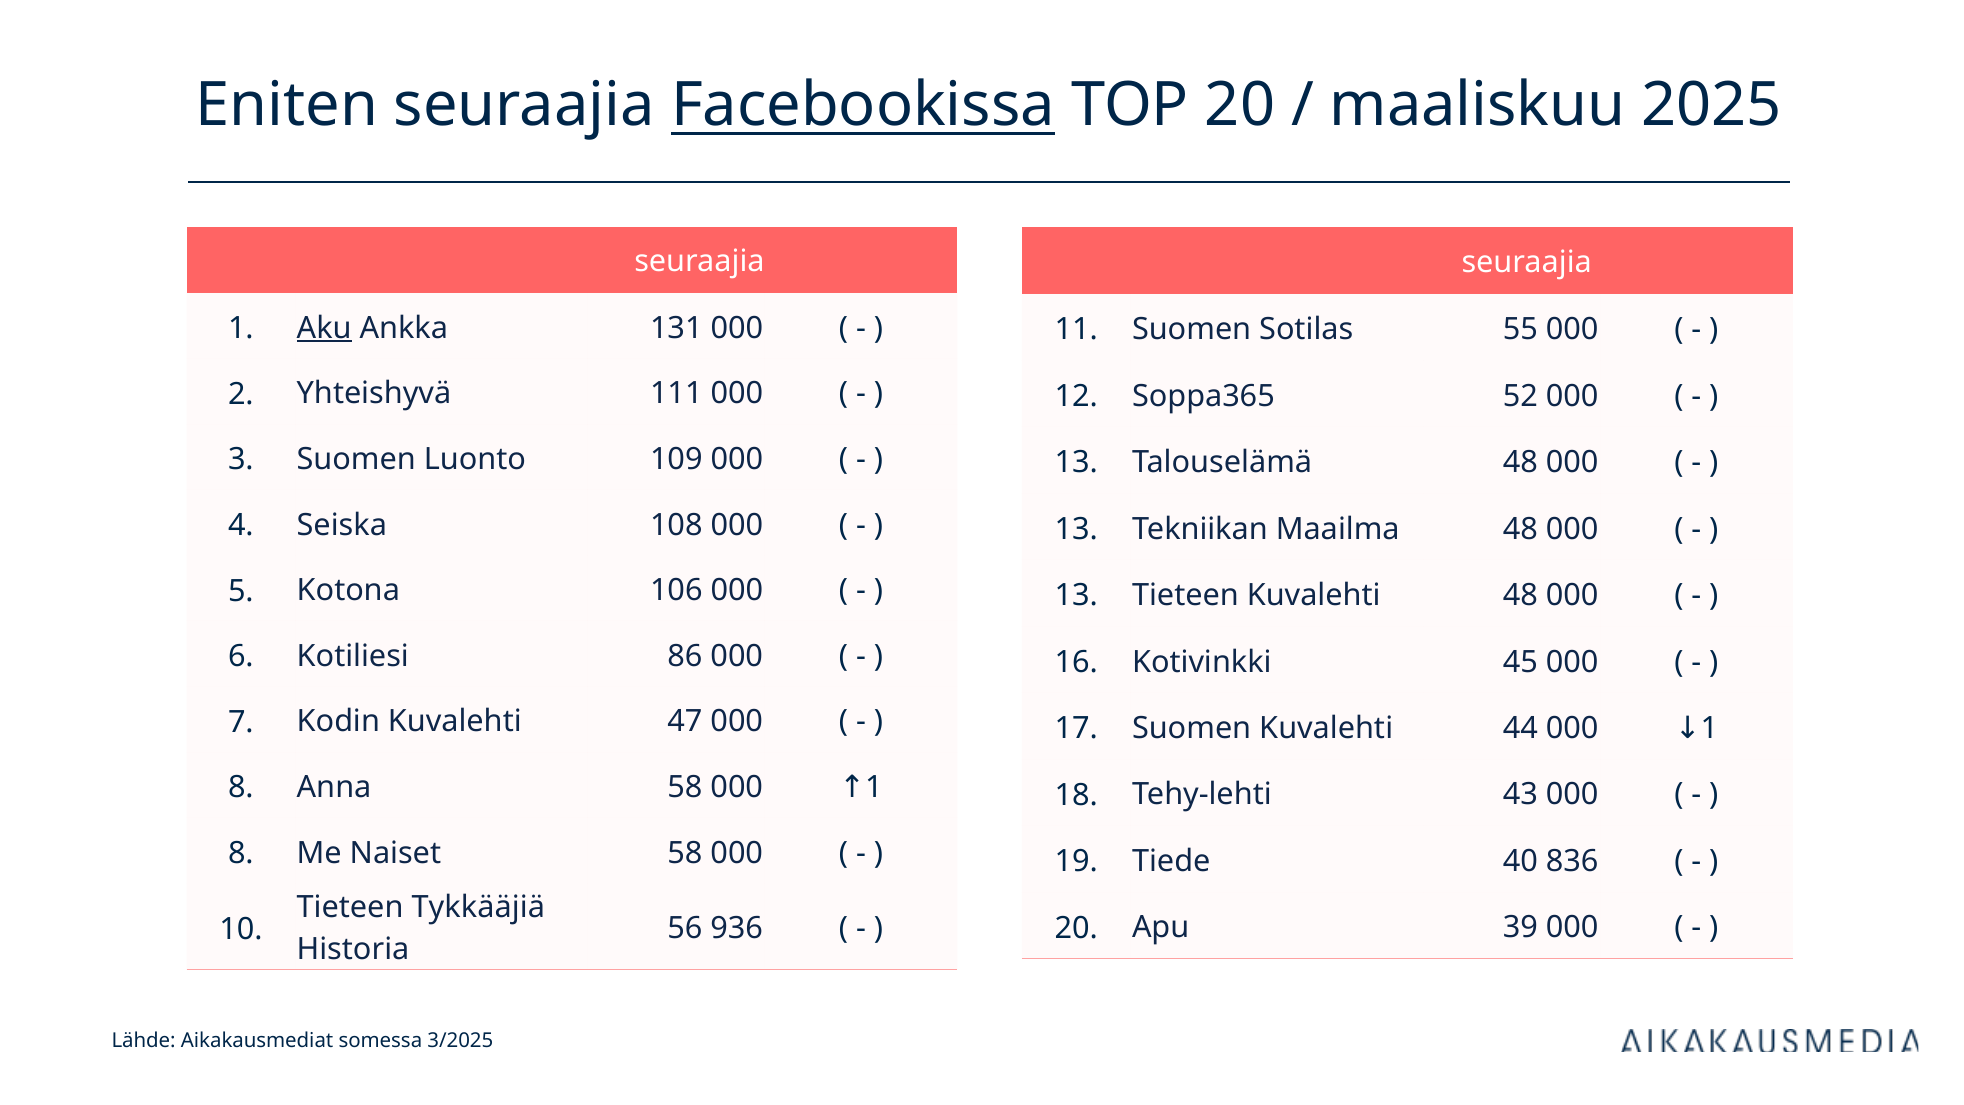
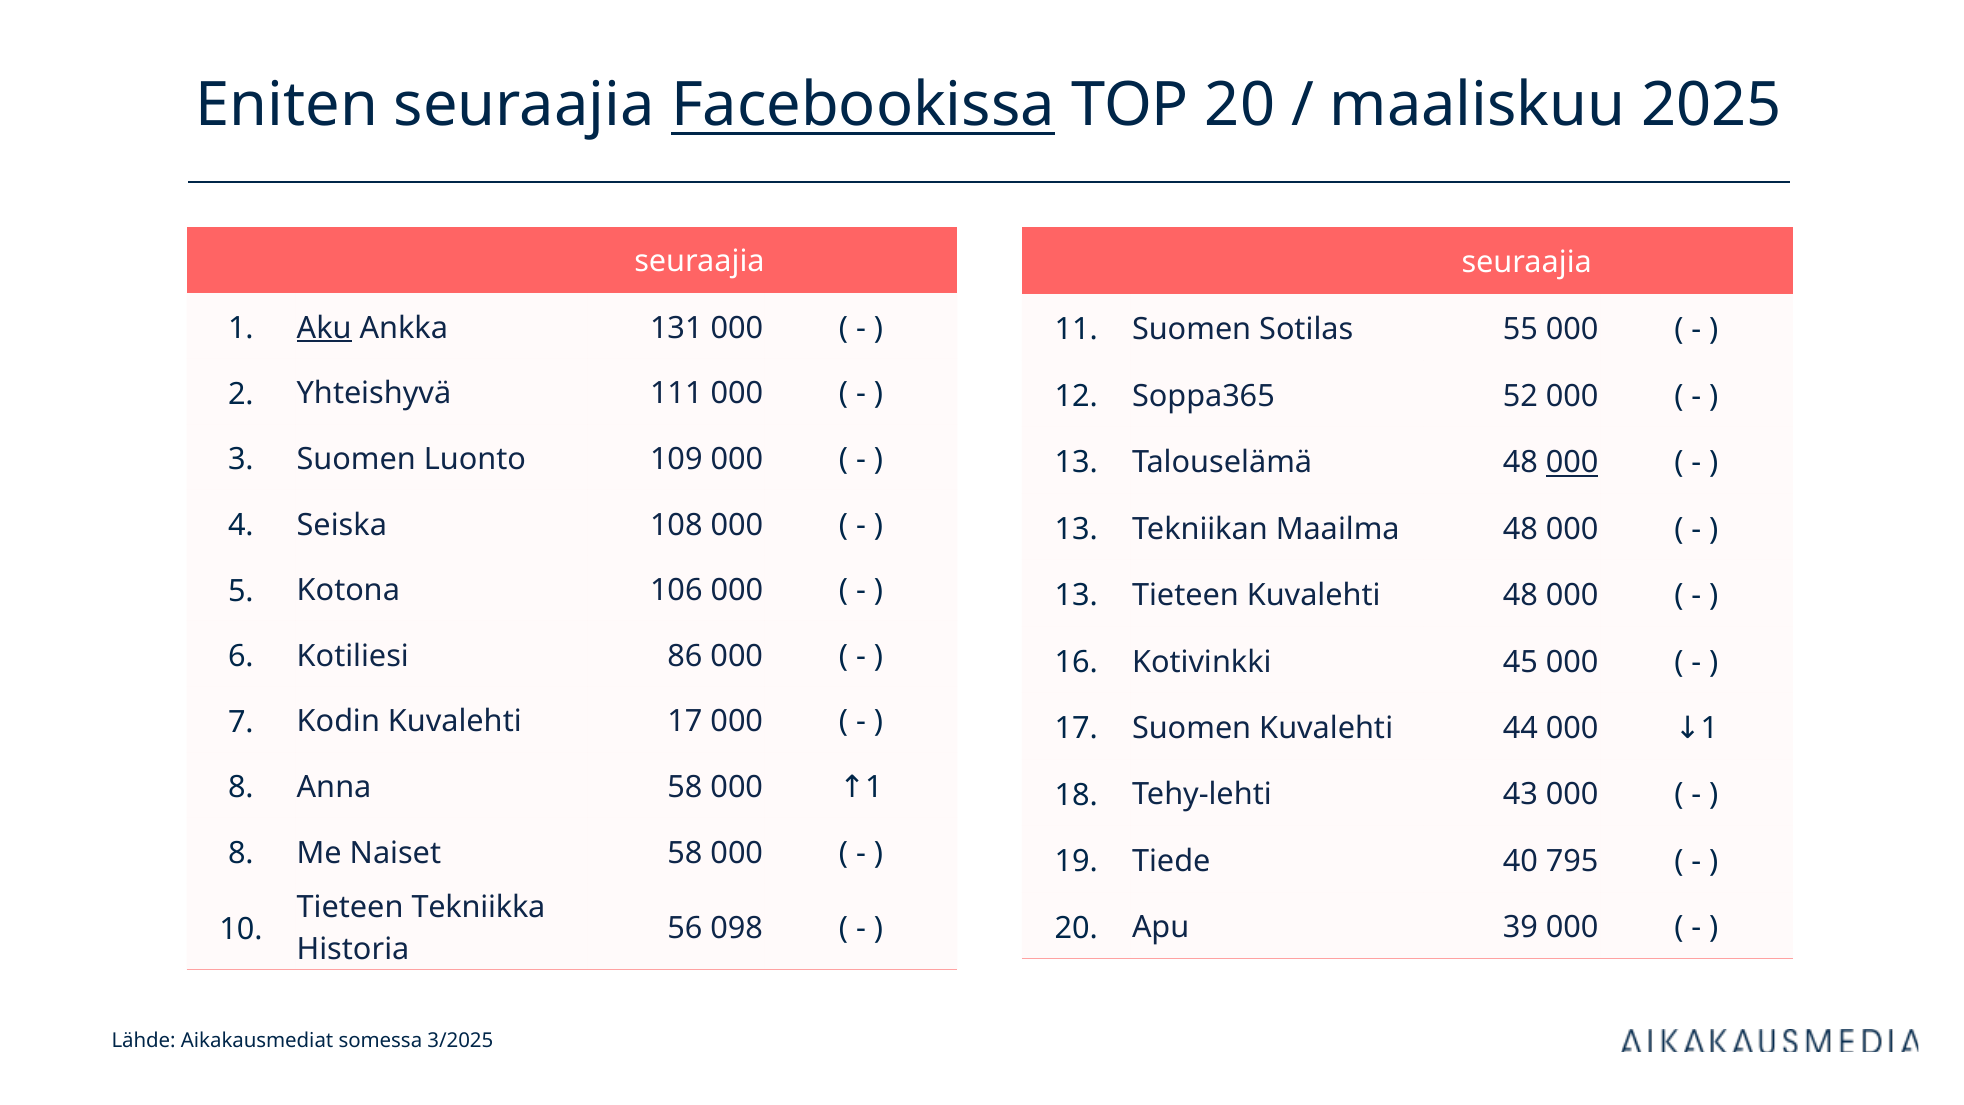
000 at (1572, 462) underline: none -> present
Kuvalehti 47: 47 -> 17
836: 836 -> 795
Tykkääjiä: Tykkääjiä -> Tekniikka
936: 936 -> 098
